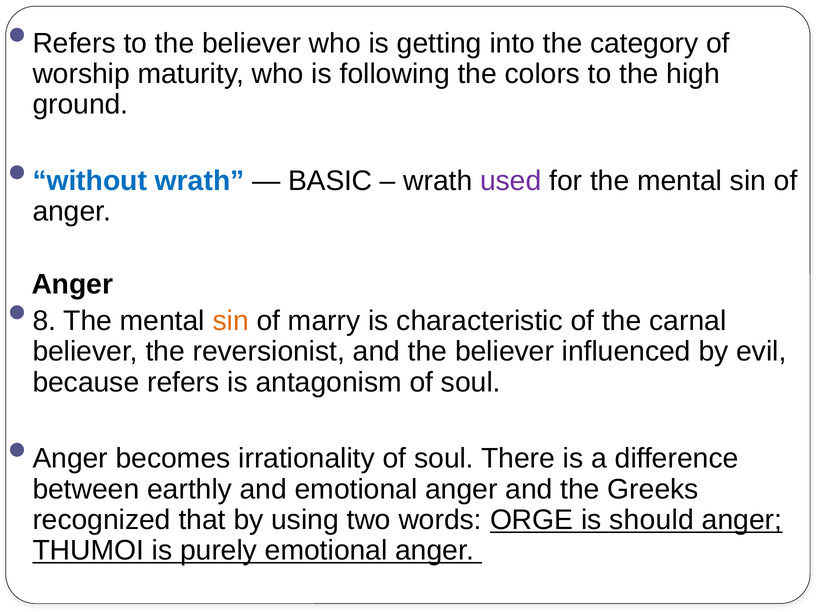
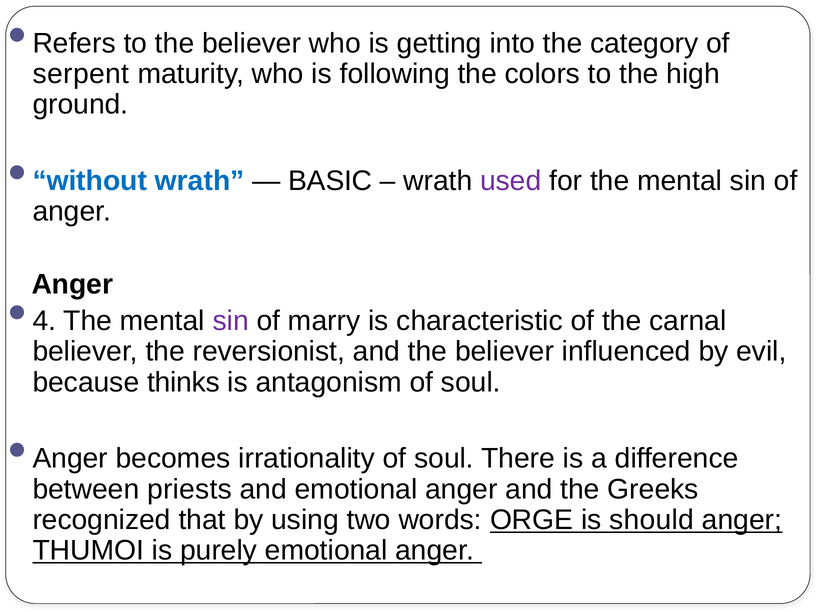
worship: worship -> serpent
8: 8 -> 4
sin at (231, 321) colour: orange -> purple
because refers: refers -> thinks
earthly: earthly -> priests
